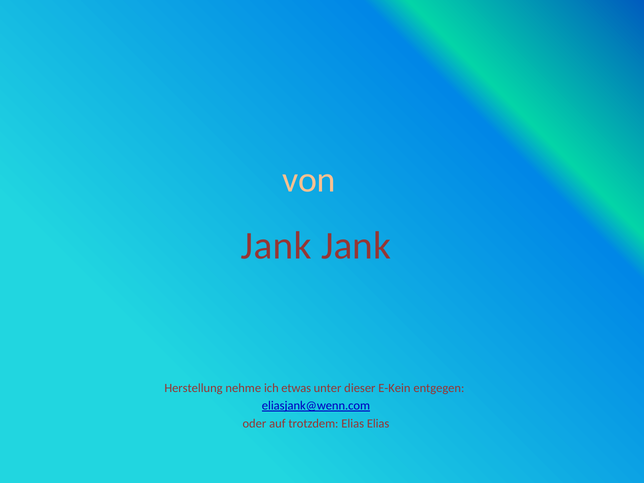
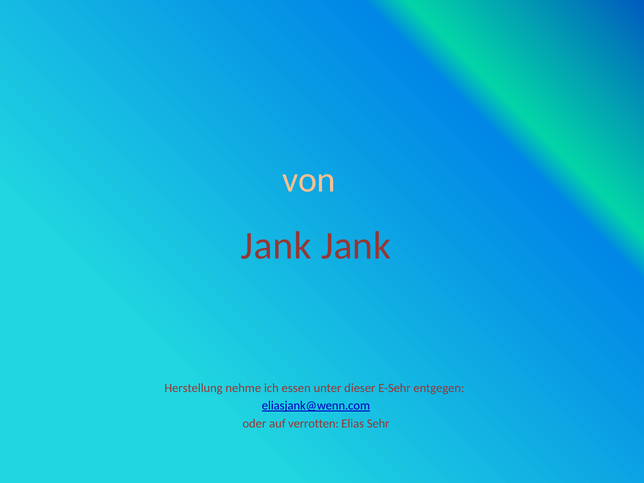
etwas: etwas -> essen
E-Kein: E-Kein -> E-Sehr
trotzdem: trotzdem -> verrotten
Elias Elias: Elias -> Sehr
